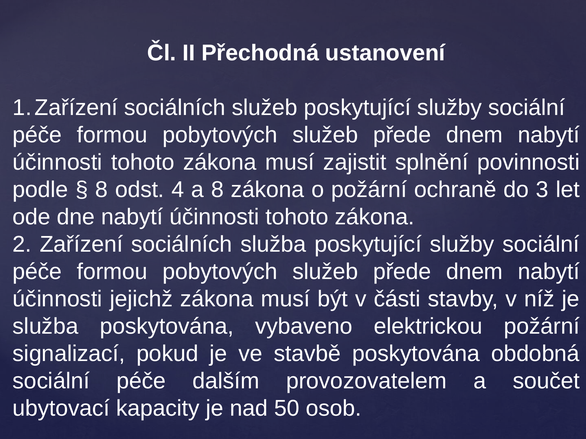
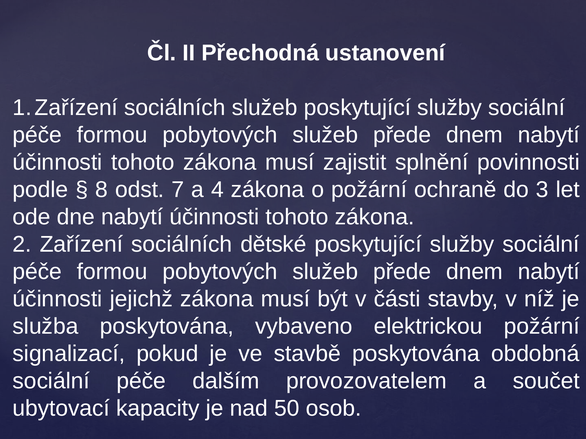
4: 4 -> 7
a 8: 8 -> 4
sociálních služba: služba -> dětské
